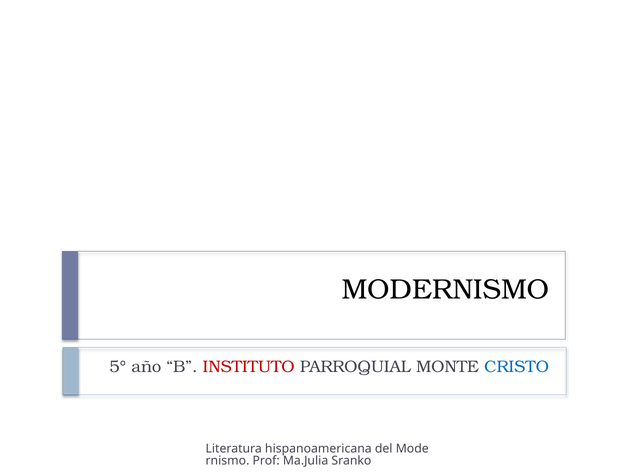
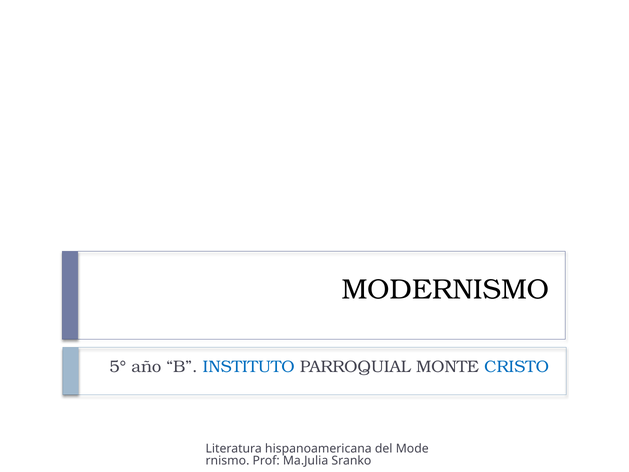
INSTITUTO colour: red -> blue
